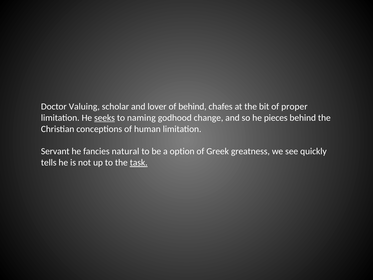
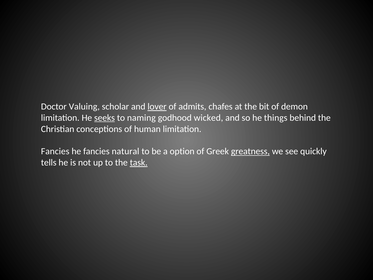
lover underline: none -> present
of behind: behind -> admits
proper: proper -> demon
change: change -> wicked
pieces: pieces -> things
Servant at (55, 151): Servant -> Fancies
greatness underline: none -> present
